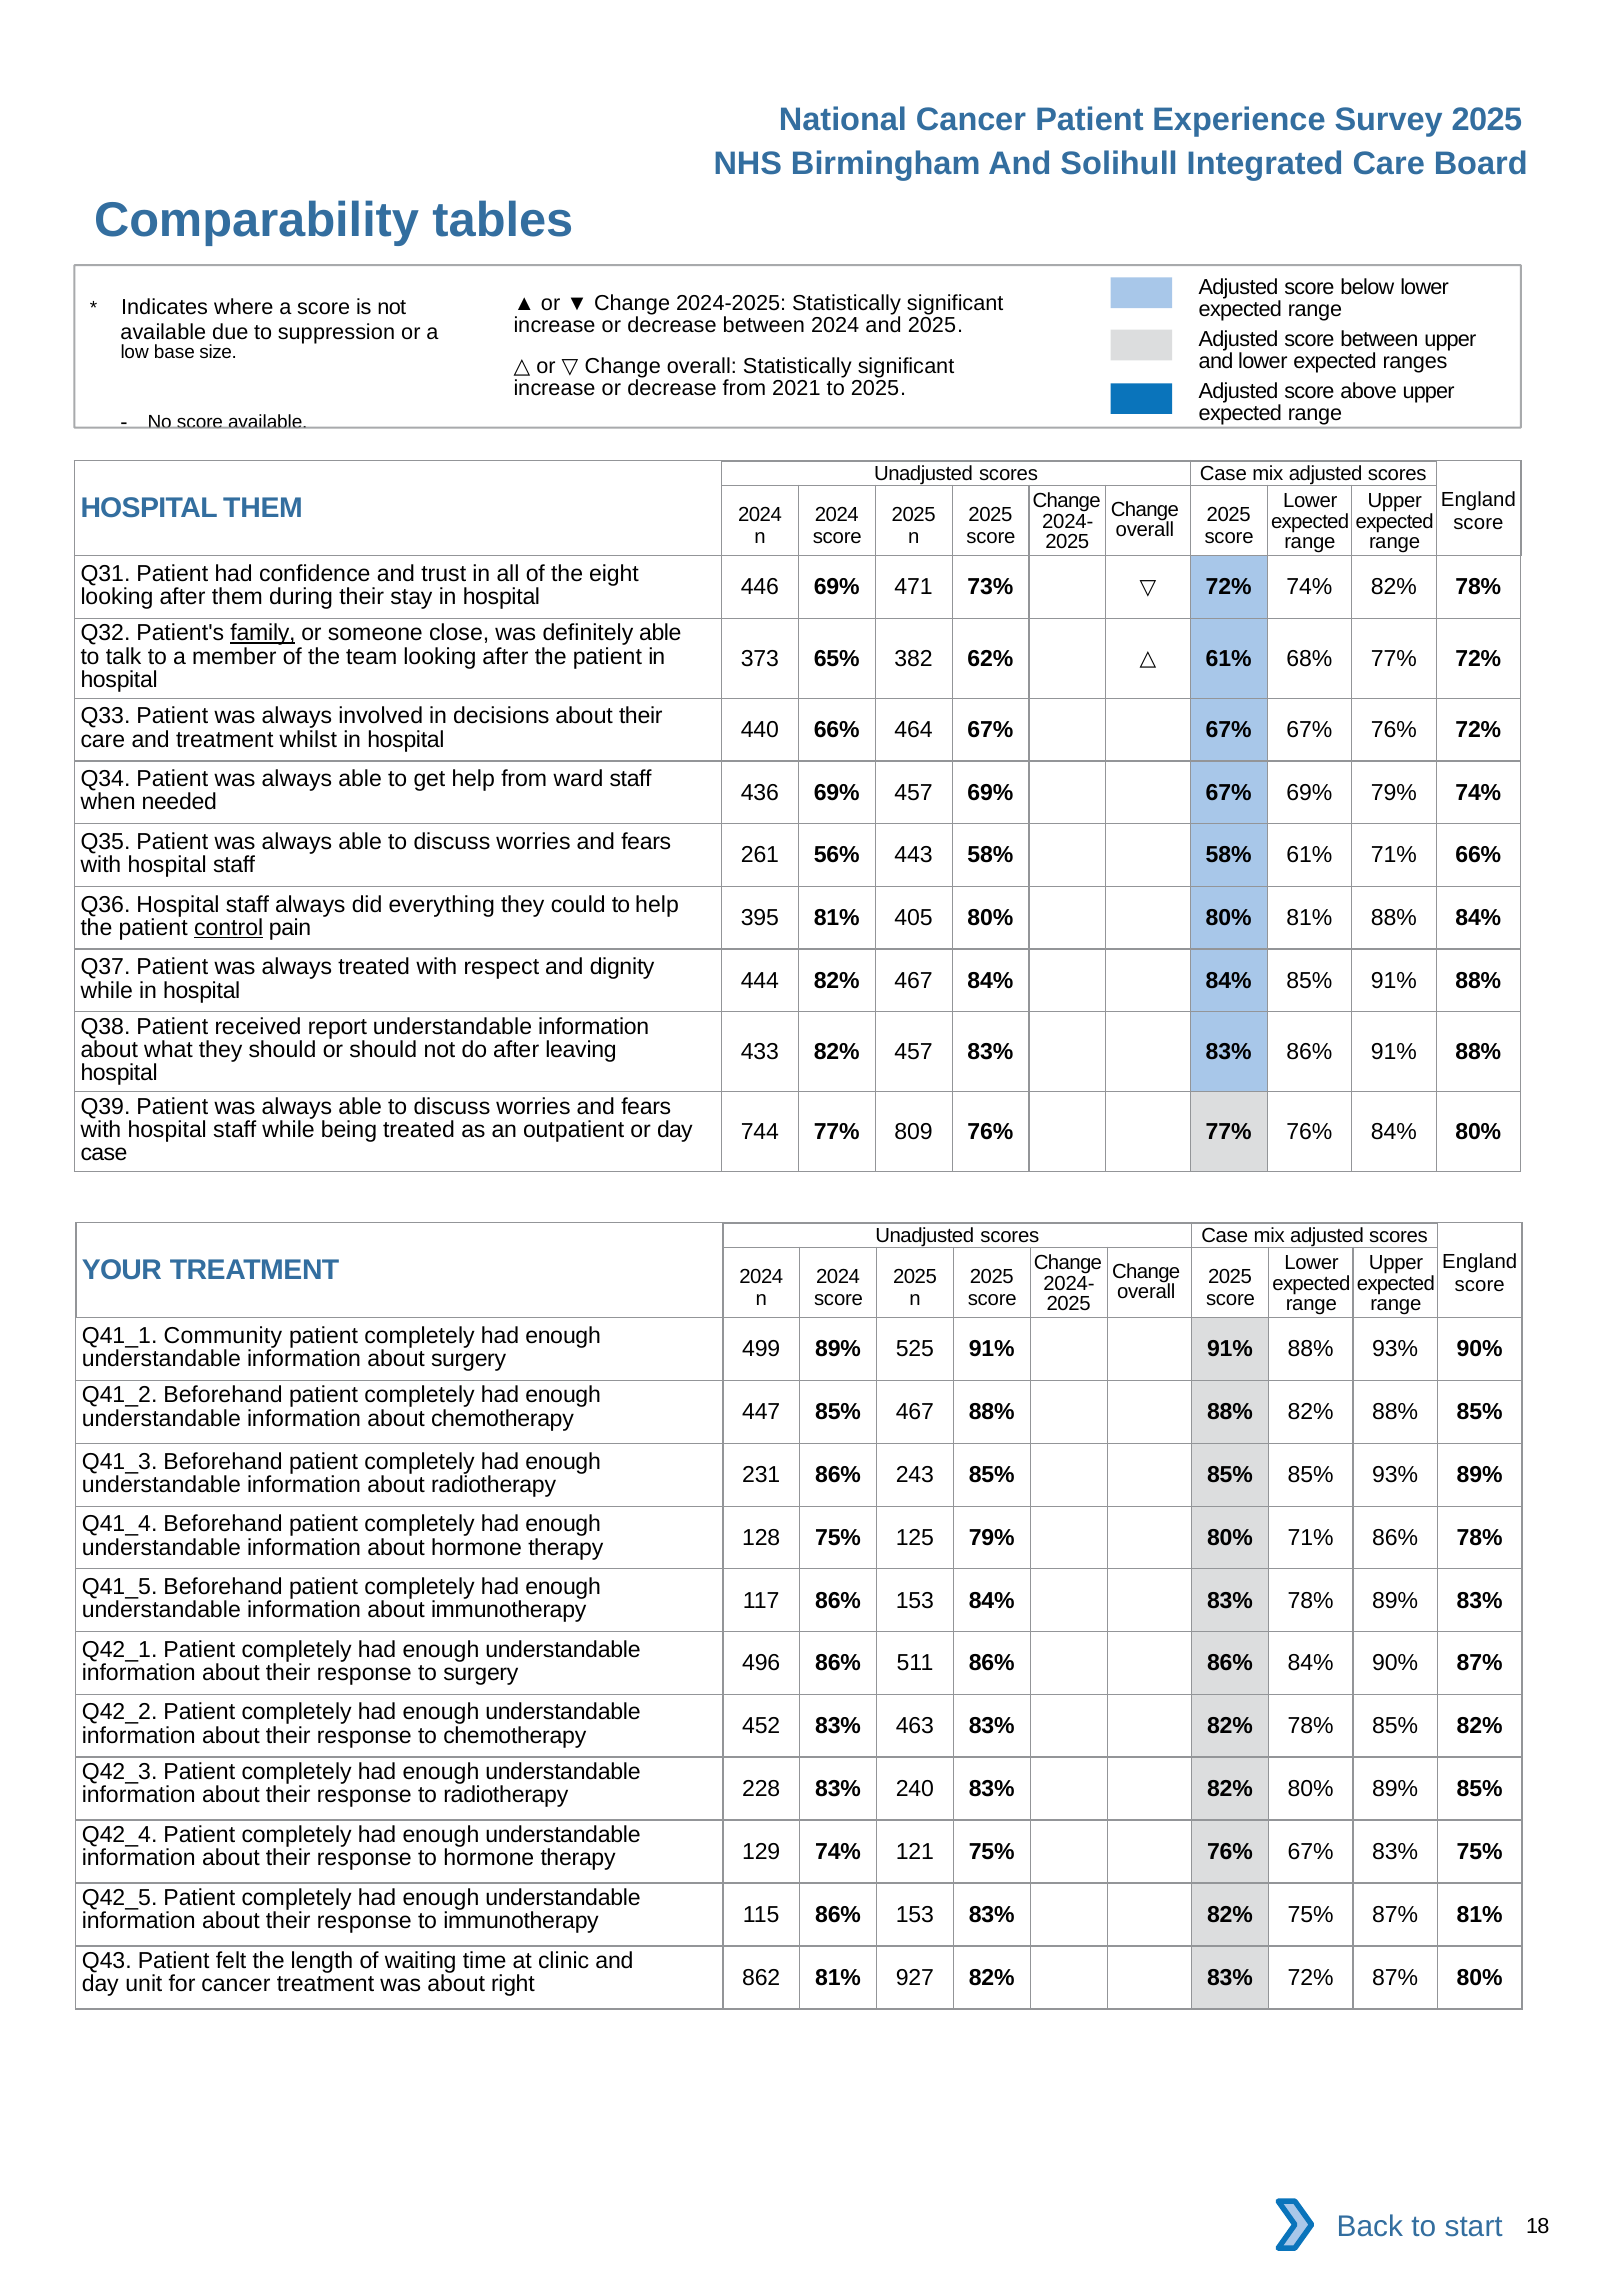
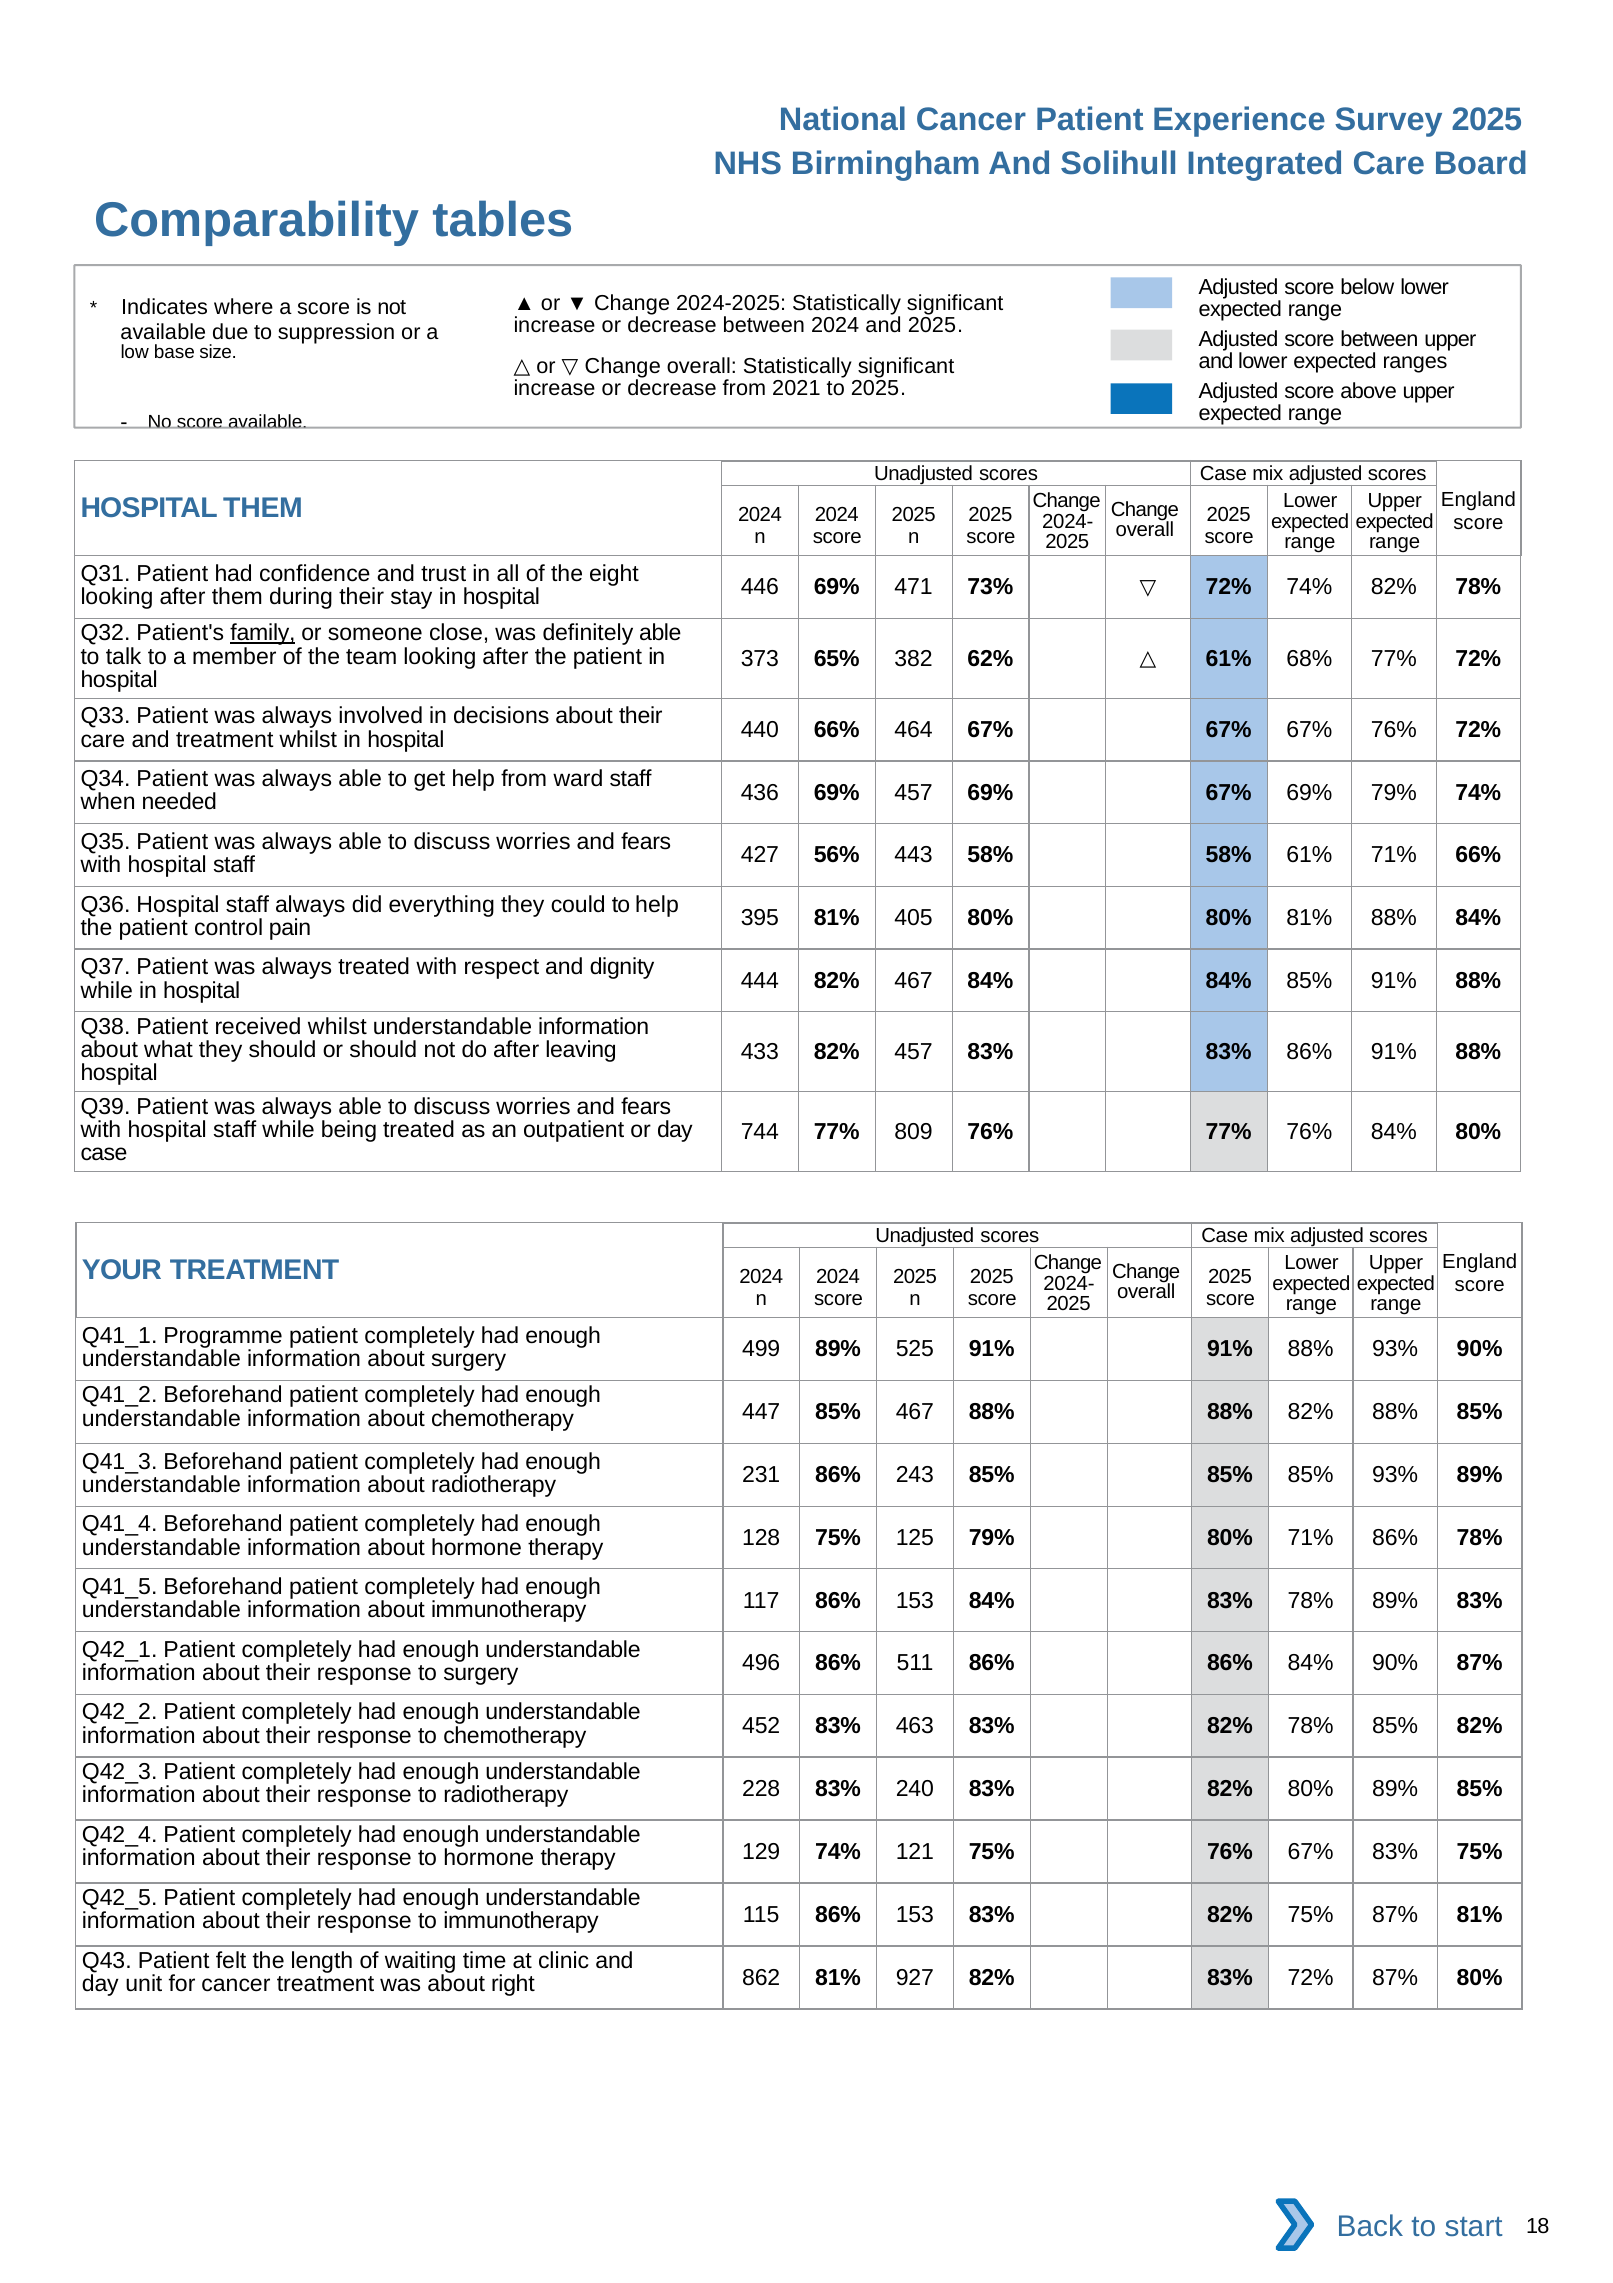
261: 261 -> 427
control underline: present -> none
received report: report -> whilst
Community: Community -> Programme
